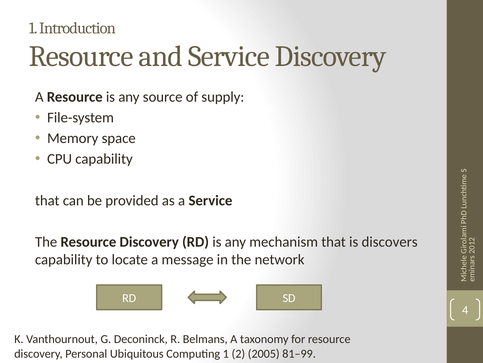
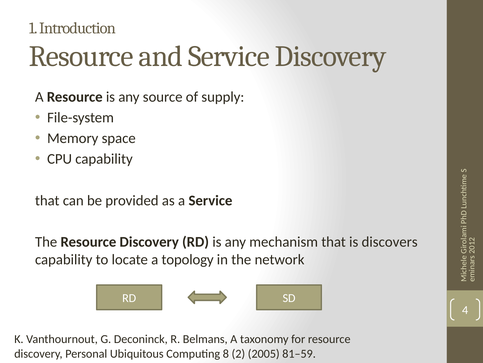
message: message -> topology
Computing 1: 1 -> 8
81–99: 81–99 -> 81–59
